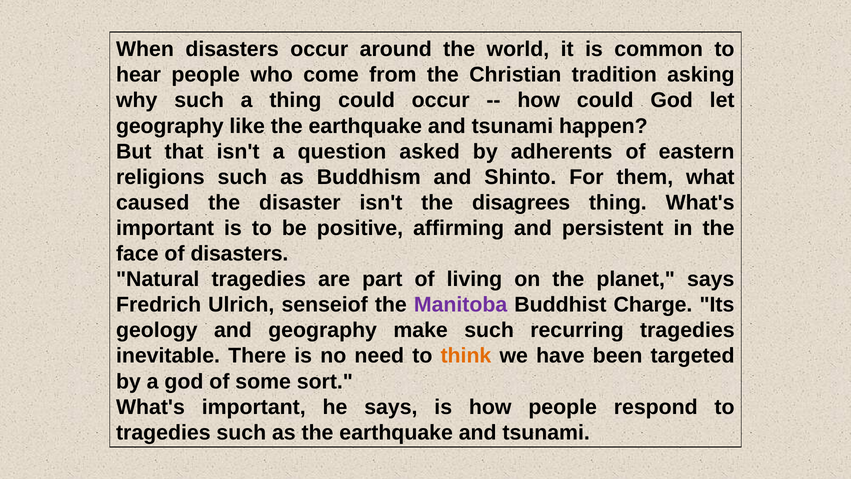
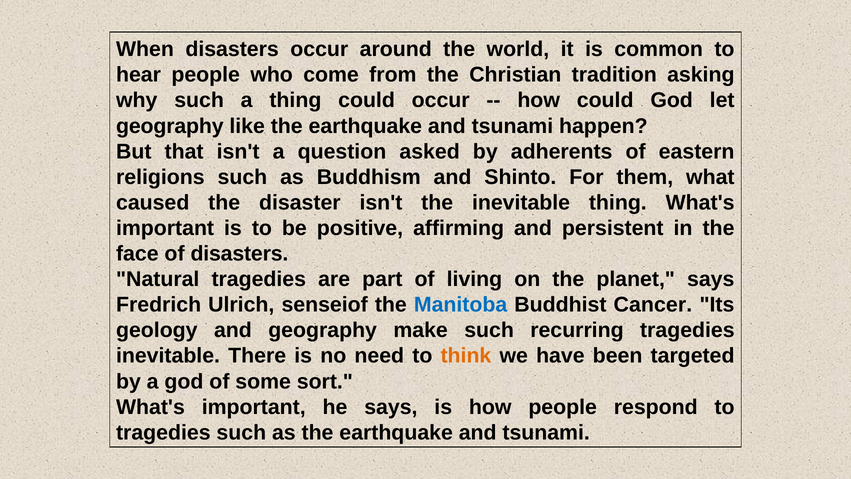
the disagrees: disagrees -> inevitable
Manitoba colour: purple -> blue
Charge: Charge -> Cancer
